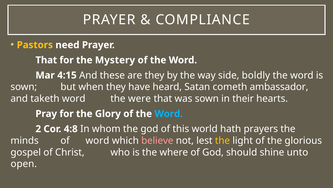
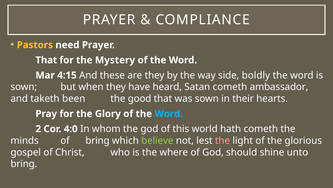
taketh word: word -> been
were: were -> good
4:8: 4:8 -> 4:0
hath prayers: prayers -> cometh
of word: word -> bring
believe colour: pink -> light green
the at (222, 140) colour: yellow -> pink
open at (24, 163): open -> bring
